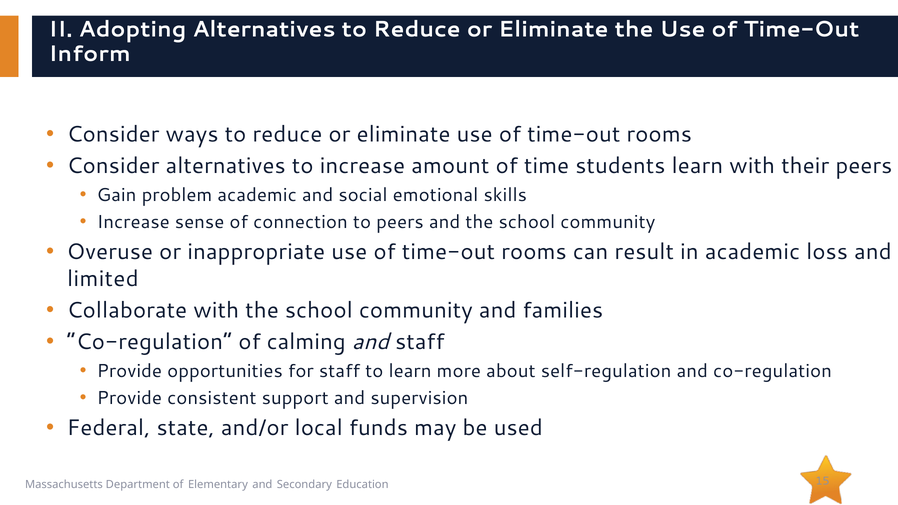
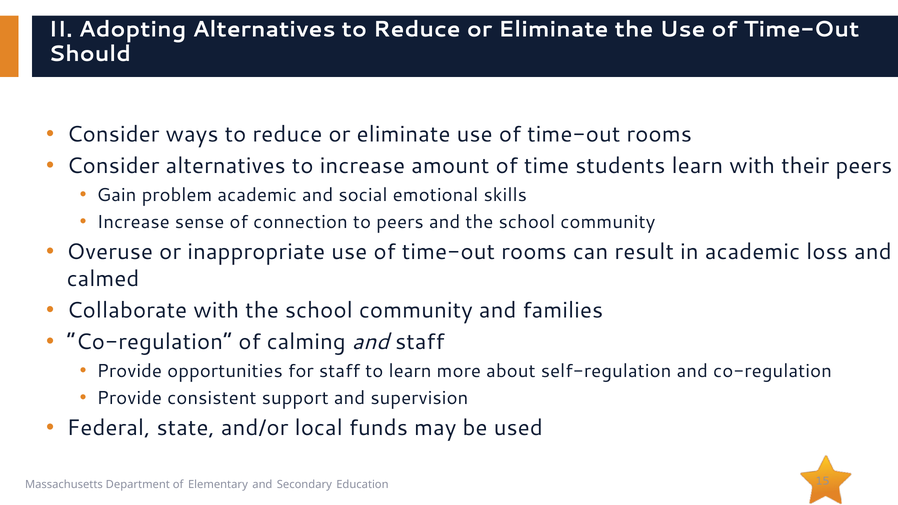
Inform: Inform -> Should
limited: limited -> calmed
